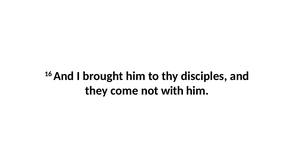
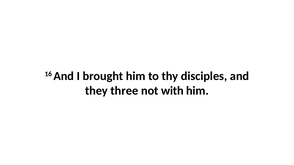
come: come -> three
